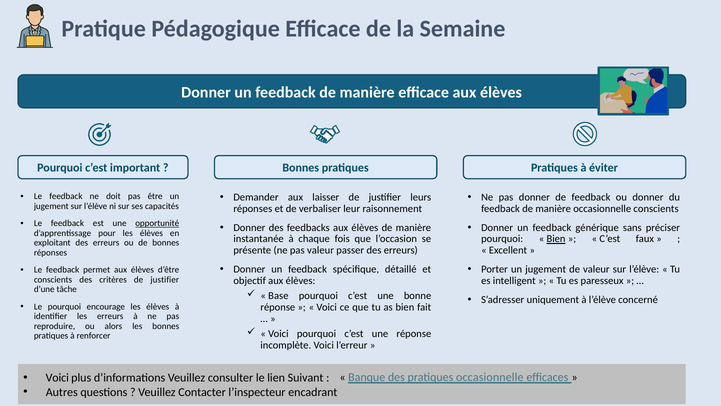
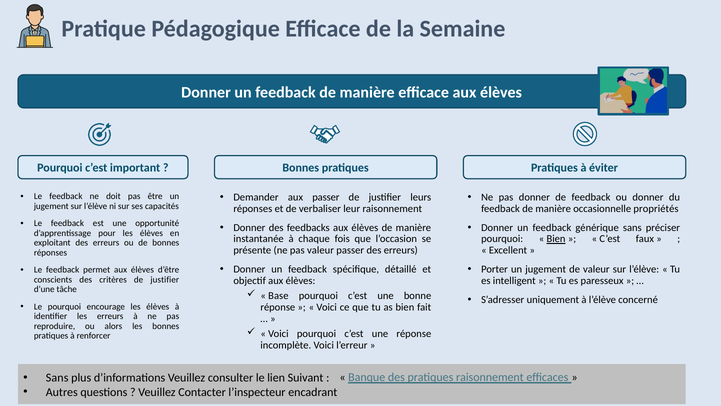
aux laisser: laisser -> passer
occasionnelle conscients: conscients -> propriétés
opportunité underline: present -> none
Voici at (57, 377): Voici -> Sans
pratiques occasionnelle: occasionnelle -> raisonnement
